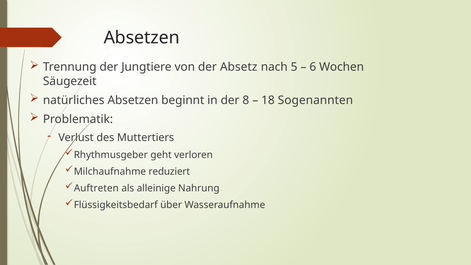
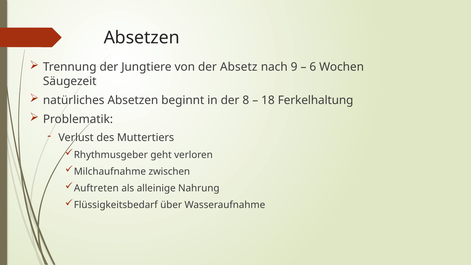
5: 5 -> 9
Sogenannten: Sogenannten -> Ferkelhaltung
reduziert: reduziert -> zwischen
